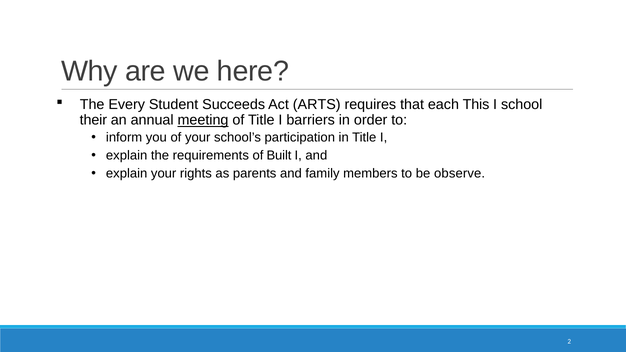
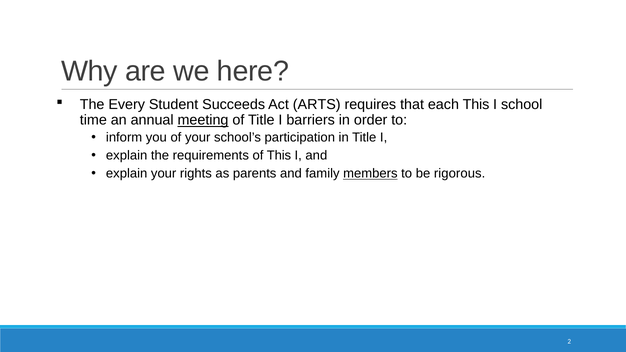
their: their -> time
of Built: Built -> This
members underline: none -> present
observe: observe -> rigorous
